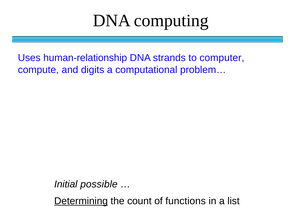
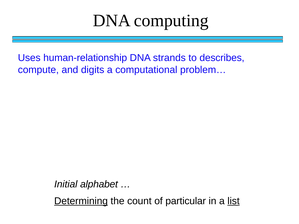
computer: computer -> describes
possible: possible -> alphabet
functions: functions -> particular
list underline: none -> present
